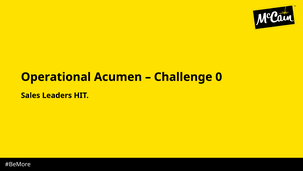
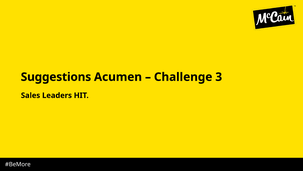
Operational: Operational -> Suggestions
0: 0 -> 3
